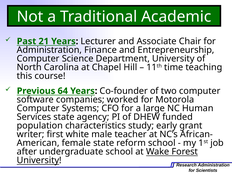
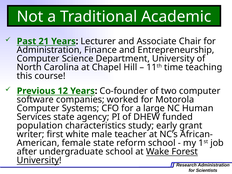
64: 64 -> 12
